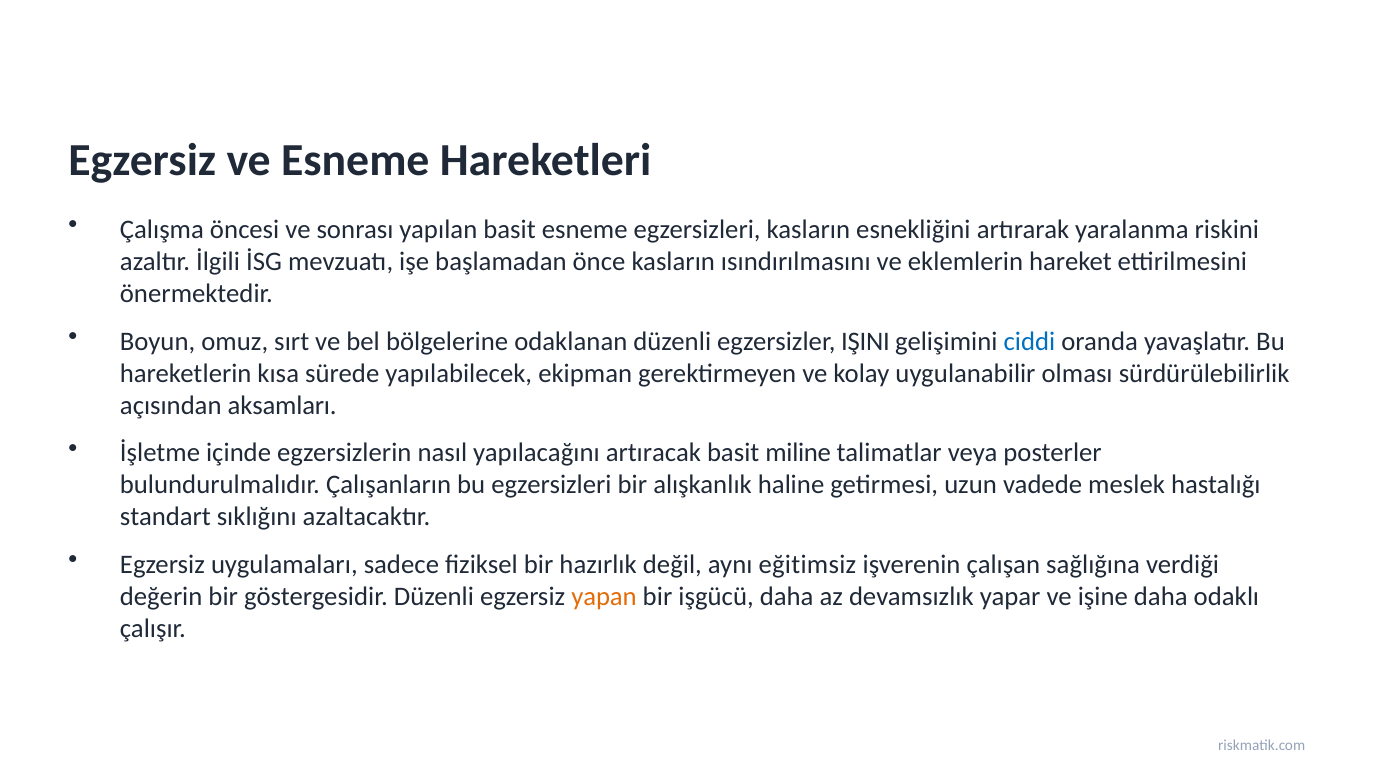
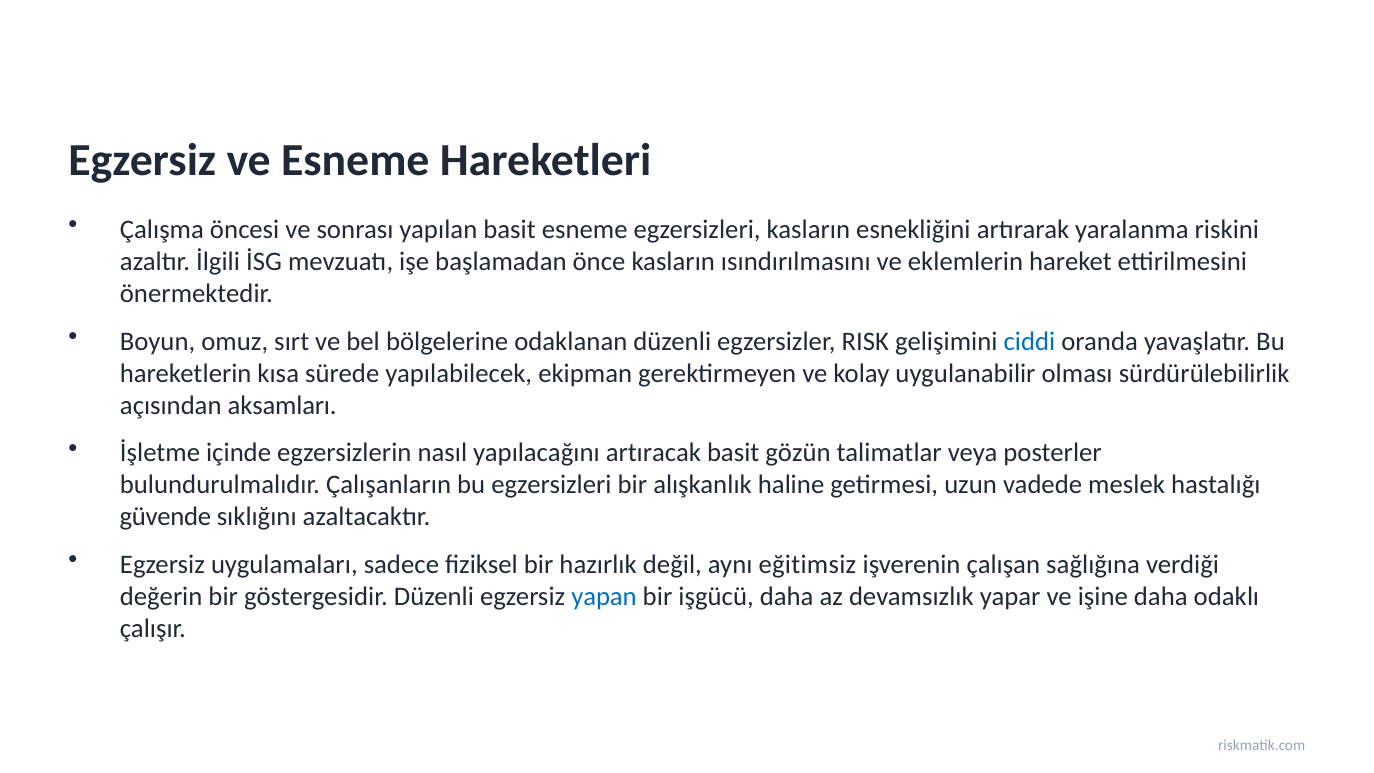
IŞINI: IŞINI -> RISK
miline: miline -> gözün
standart: standart -> güvende
yapan colour: orange -> blue
